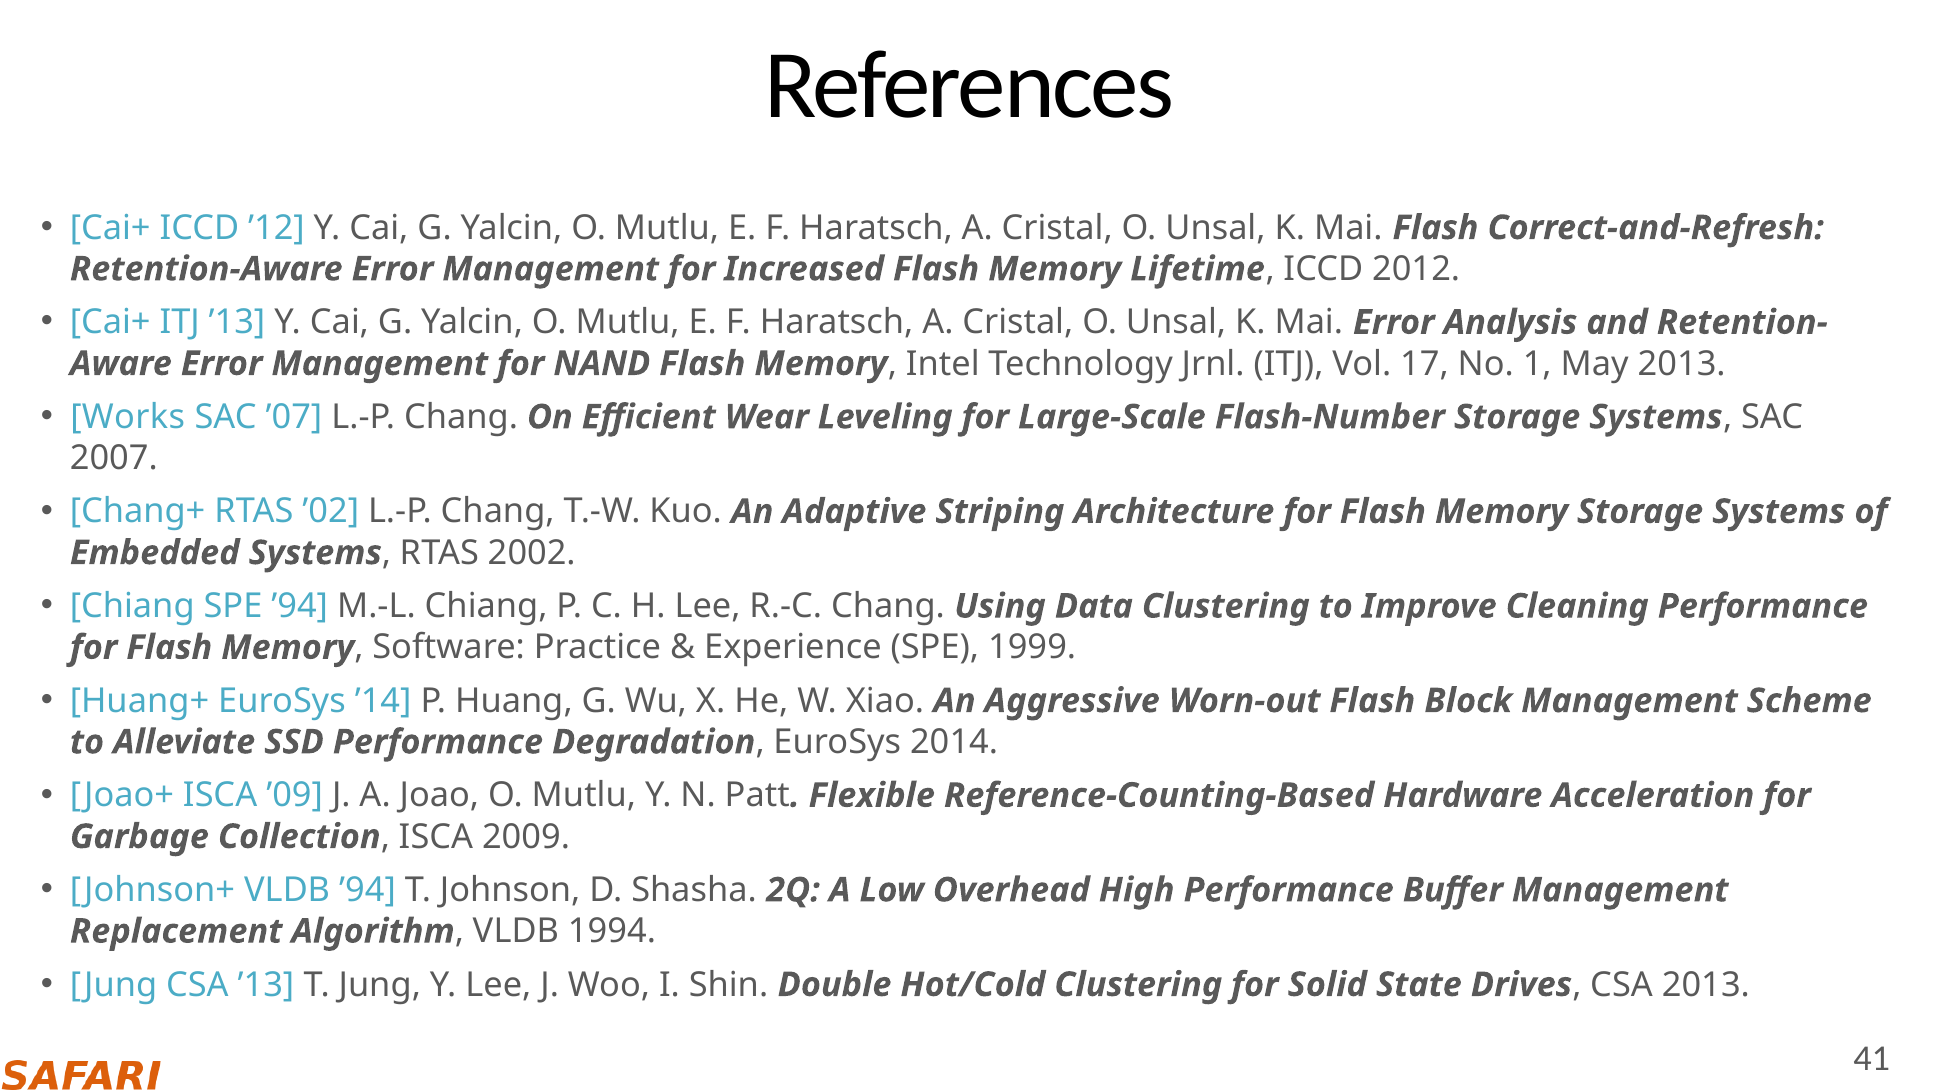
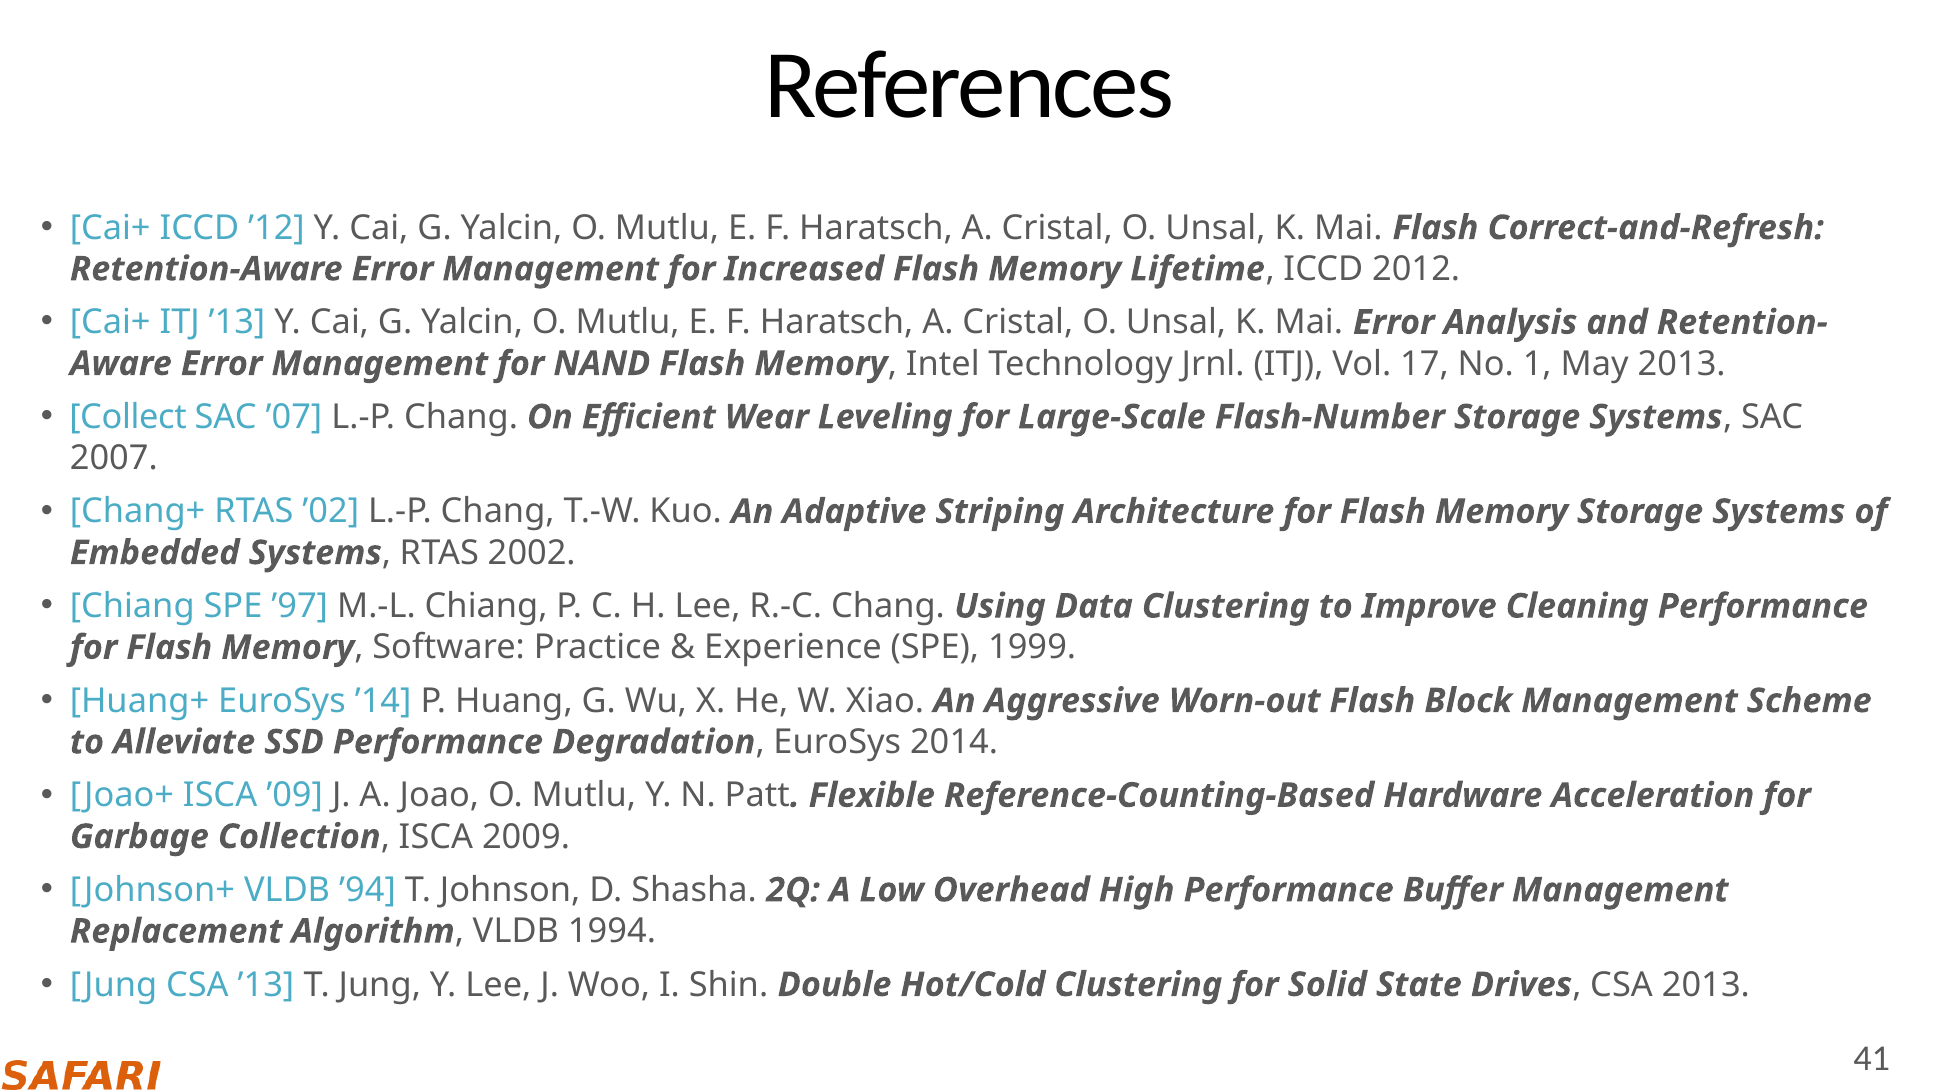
Works: Works -> Collect
SPE ’94: ’94 -> ’97
